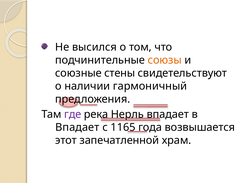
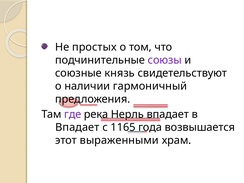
высился: высился -> простых
союзы colour: orange -> purple
стены: стены -> князь
запечатленной: запечатленной -> выраженными
